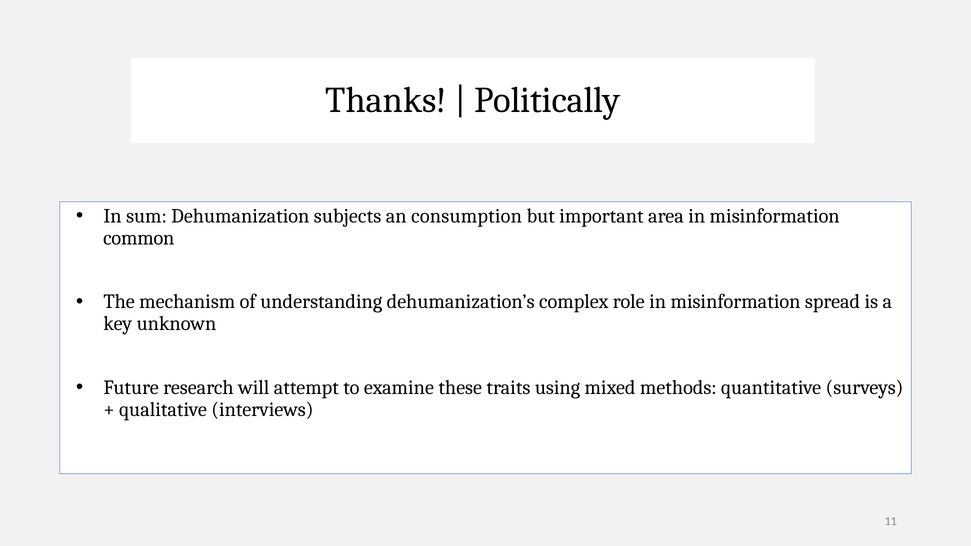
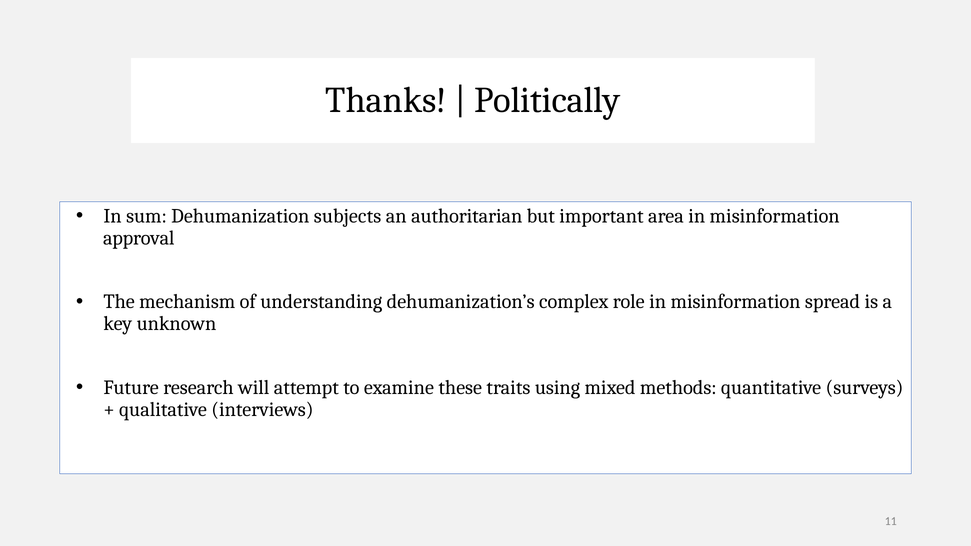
consumption: consumption -> authoritarian
common: common -> approval
